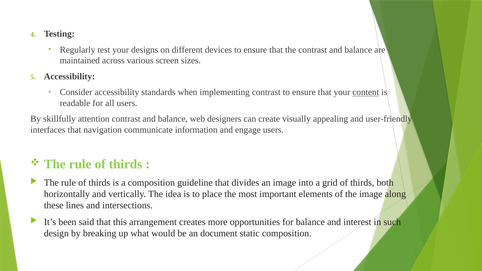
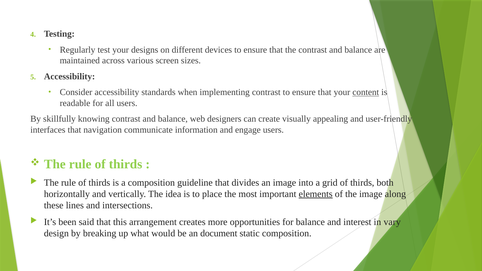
attention: attention -> knowing
elements underline: none -> present
such: such -> vary
